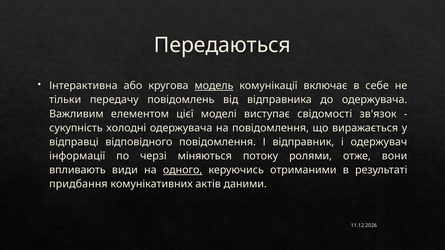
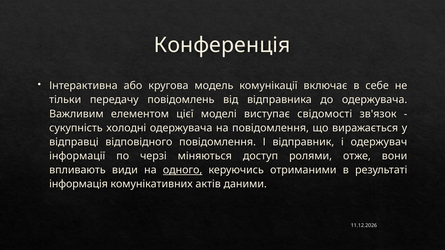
Передаються: Передаються -> Конференція
модель underline: present -> none
потоку: потоку -> доступ
придбання: придбання -> інформація
